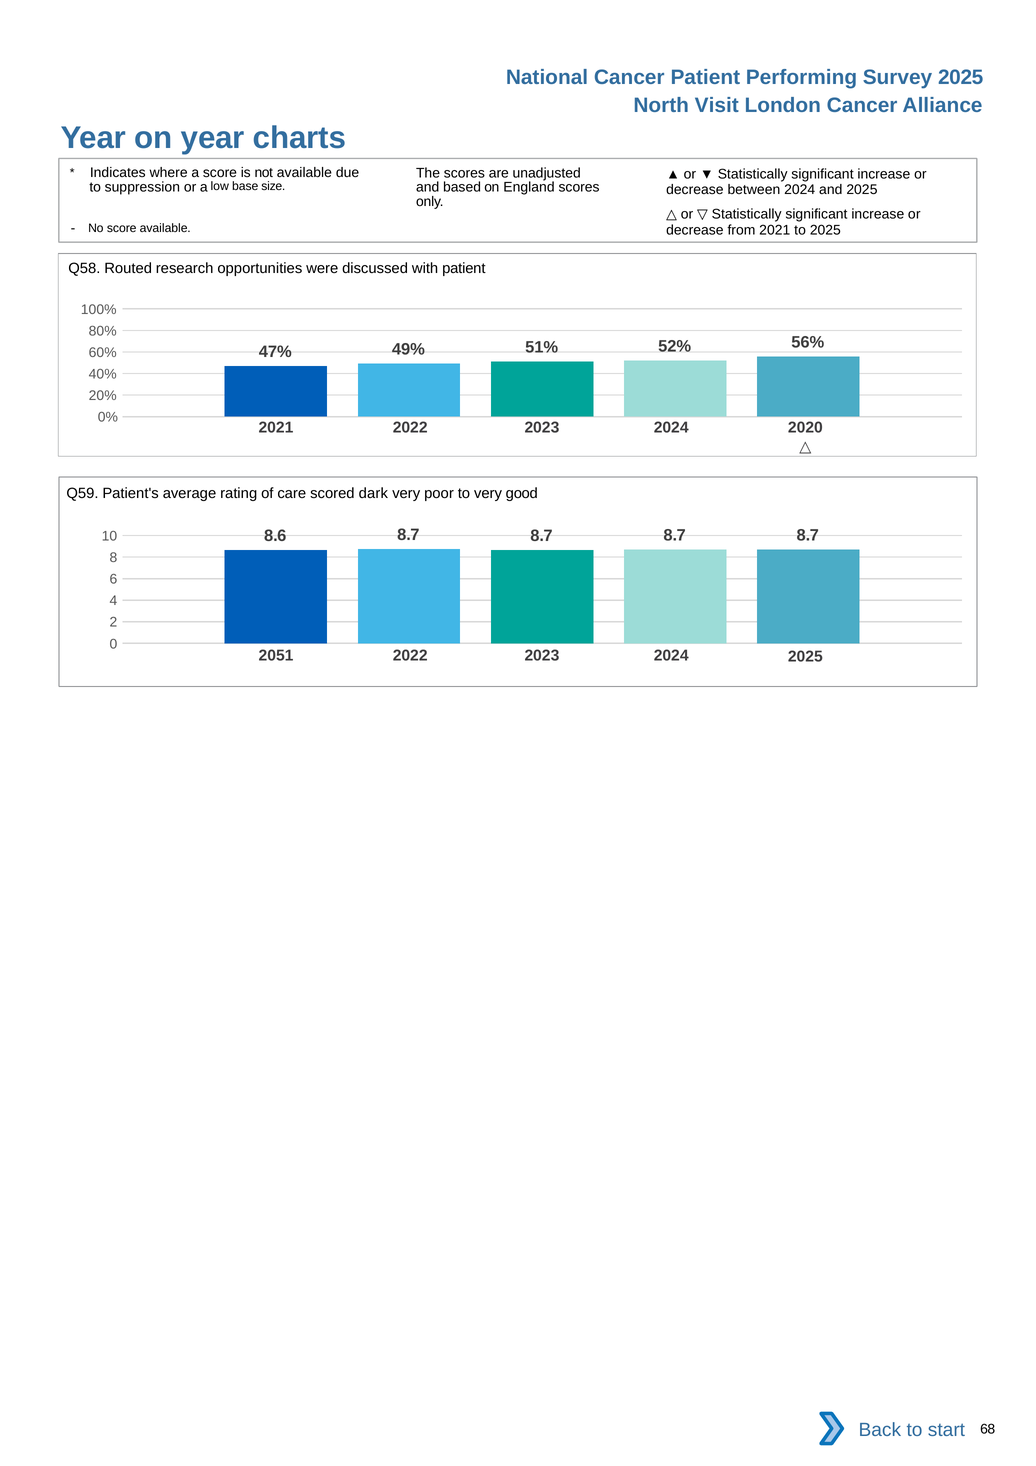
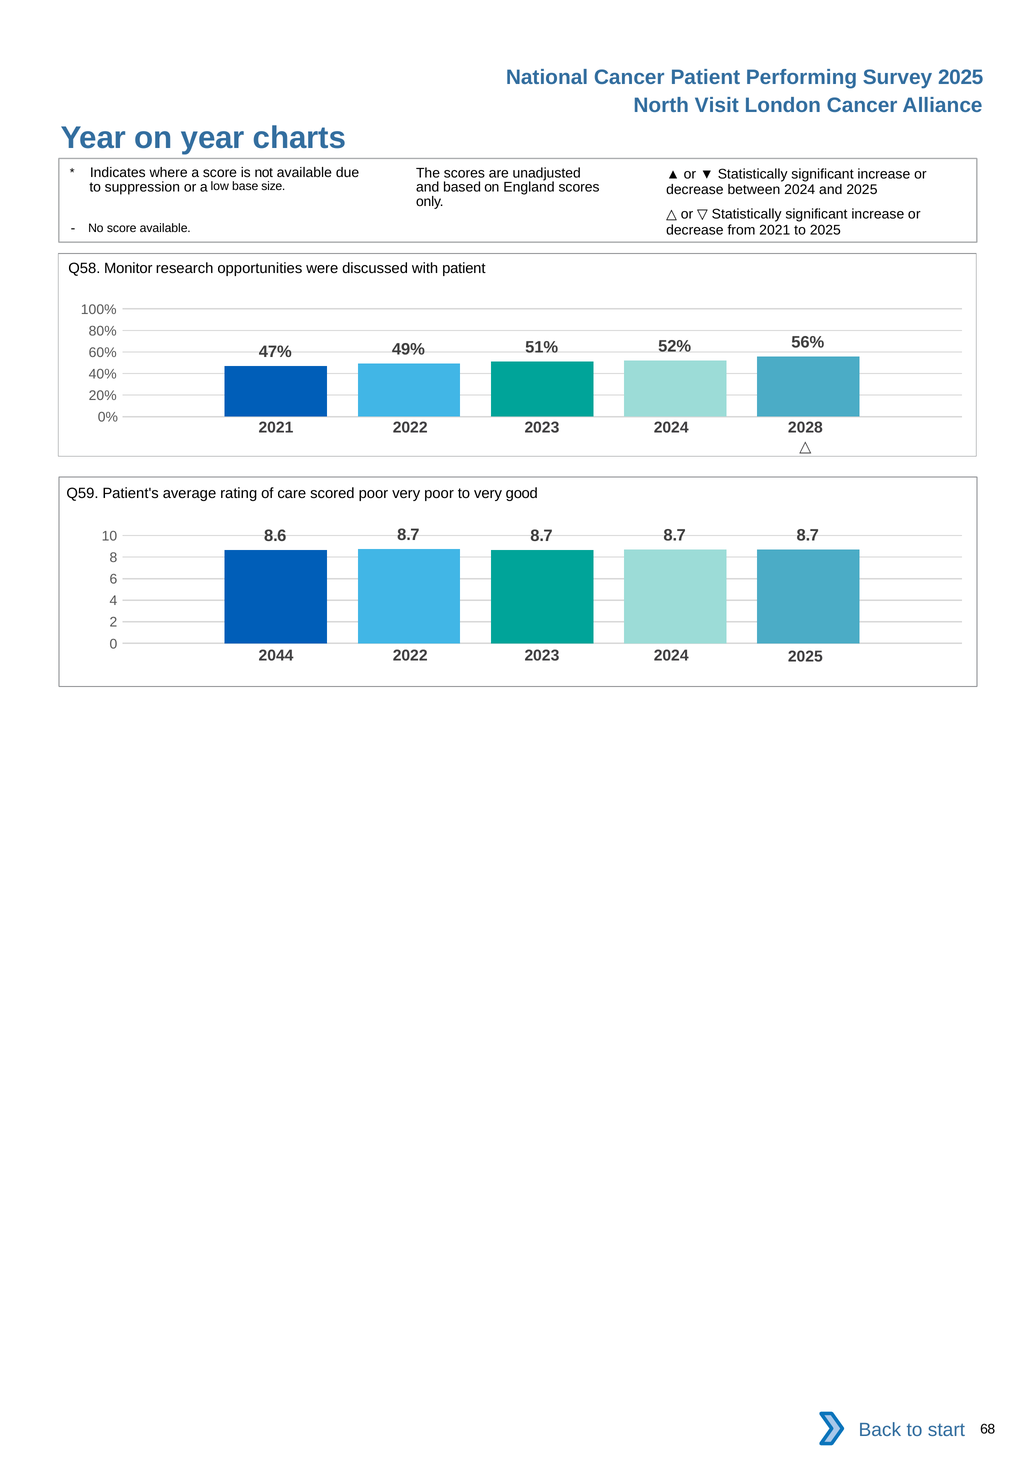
Routed: Routed -> Monitor
2020: 2020 -> 2028
scored dark: dark -> poor
2051: 2051 -> 2044
